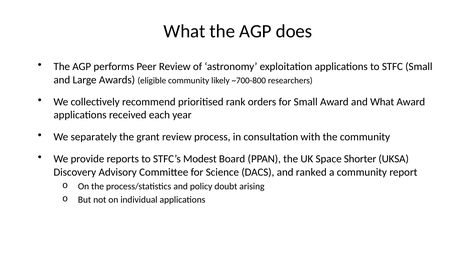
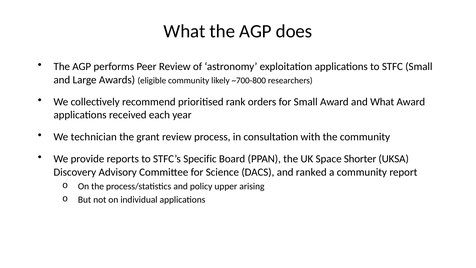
separately: separately -> technician
Modest: Modest -> Specific
doubt: doubt -> upper
